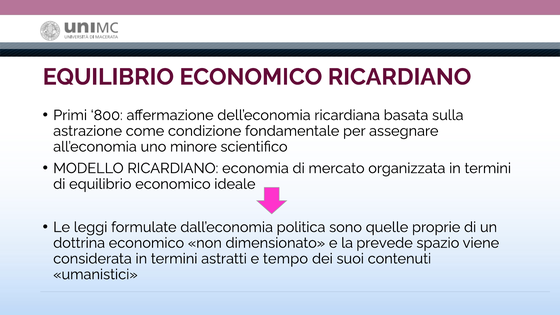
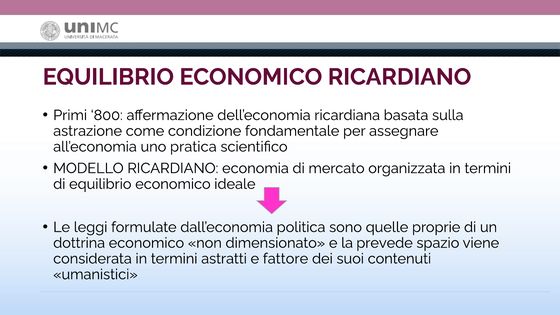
minore: minore -> pratica
tempo: tempo -> fattore
